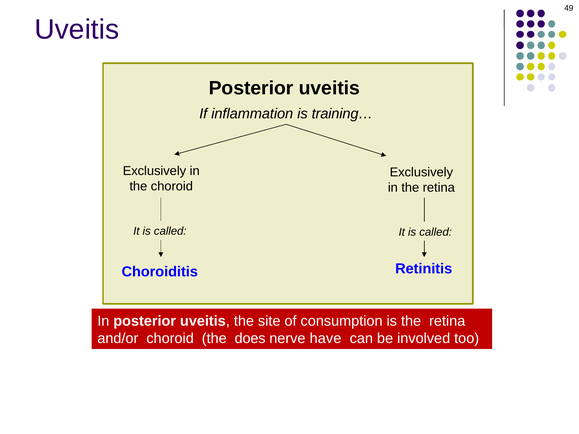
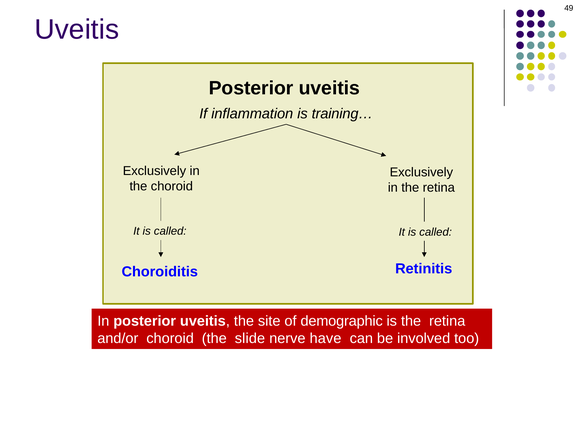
consumption: consumption -> demographic
does: does -> slide
